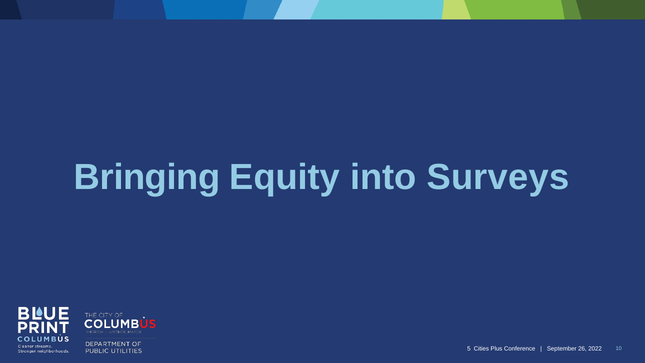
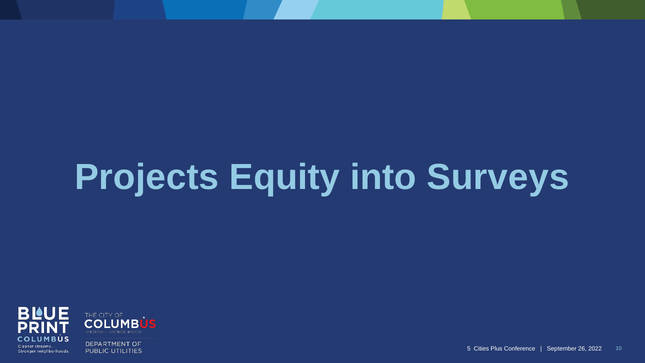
Bringing: Bringing -> Projects
